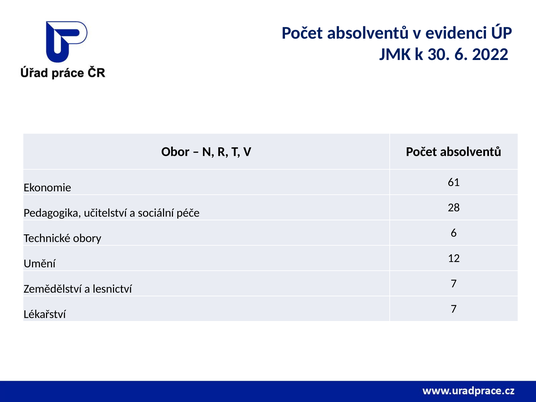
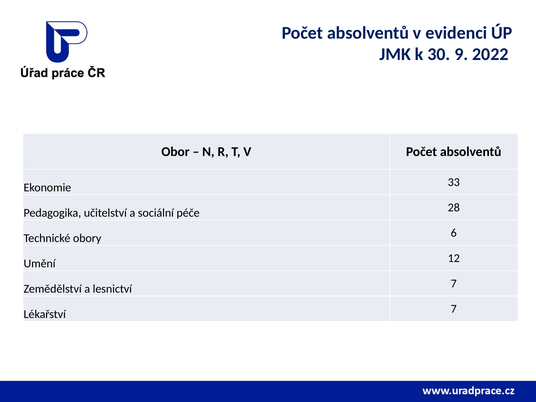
30 6: 6 -> 9
61: 61 -> 33
